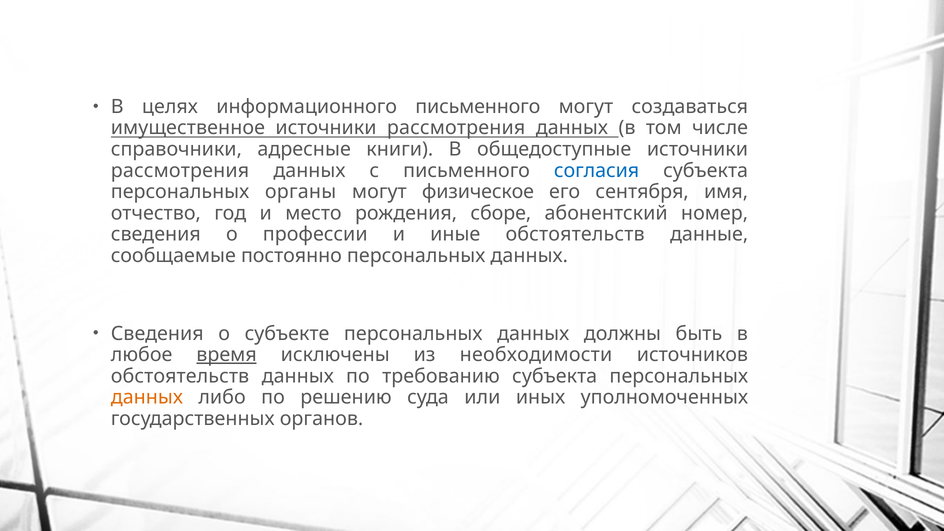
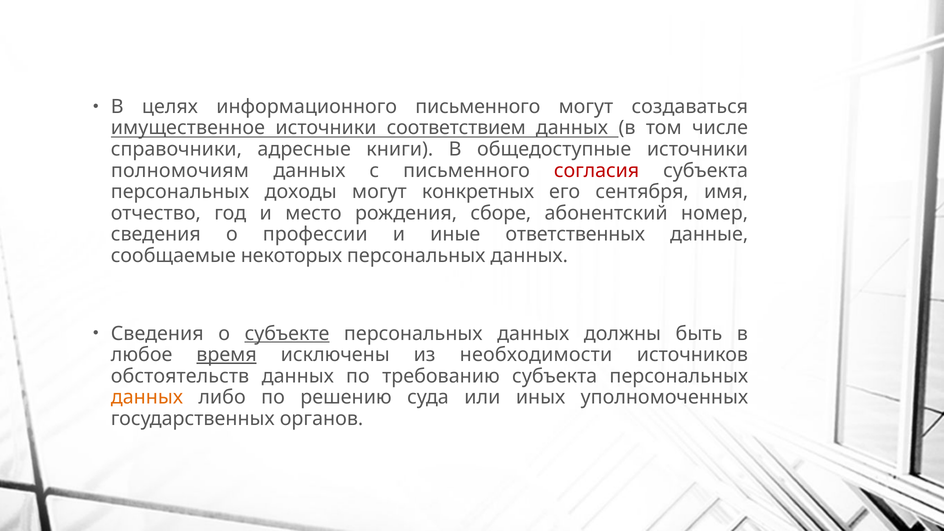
рассмотрения at (456, 128): рассмотрения -> соответствием
рассмотрения at (180, 171): рассмотрения -> полномочиям
согласия colour: blue -> red
органы: органы -> доходы
физическое: физическое -> конкретных
иные обстоятельств: обстоятельств -> ответственных
постоянно: постоянно -> некоторых
субъекте underline: none -> present
